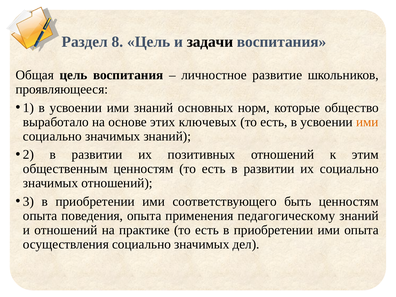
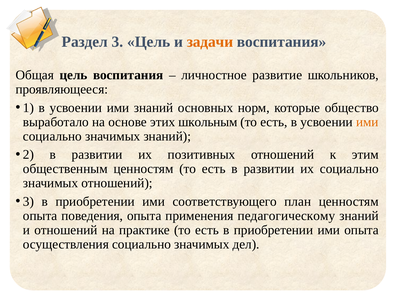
8: 8 -> 3
задачи colour: black -> orange
ключевых: ключевых -> школьным
быть: быть -> план
